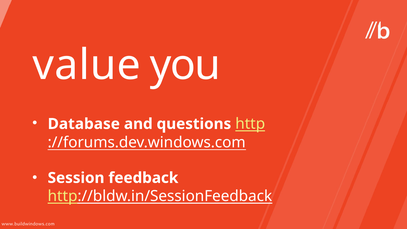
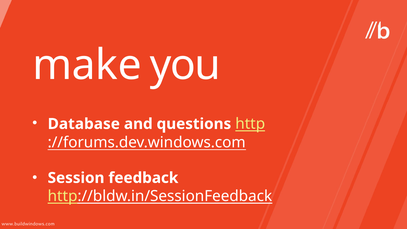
value: value -> make
